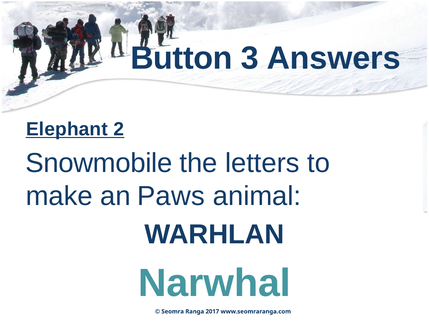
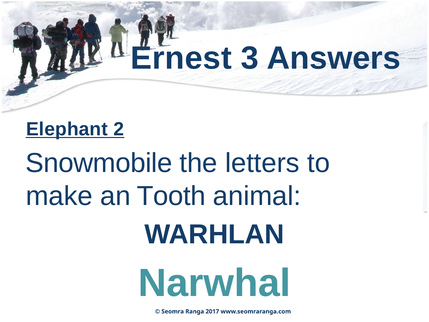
Button: Button -> Ernest
Paws: Paws -> Tooth
